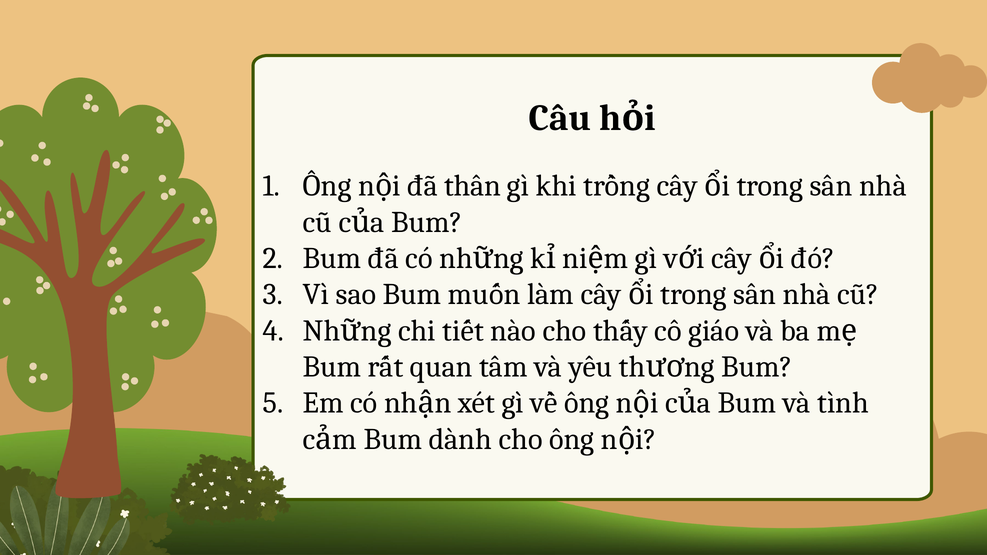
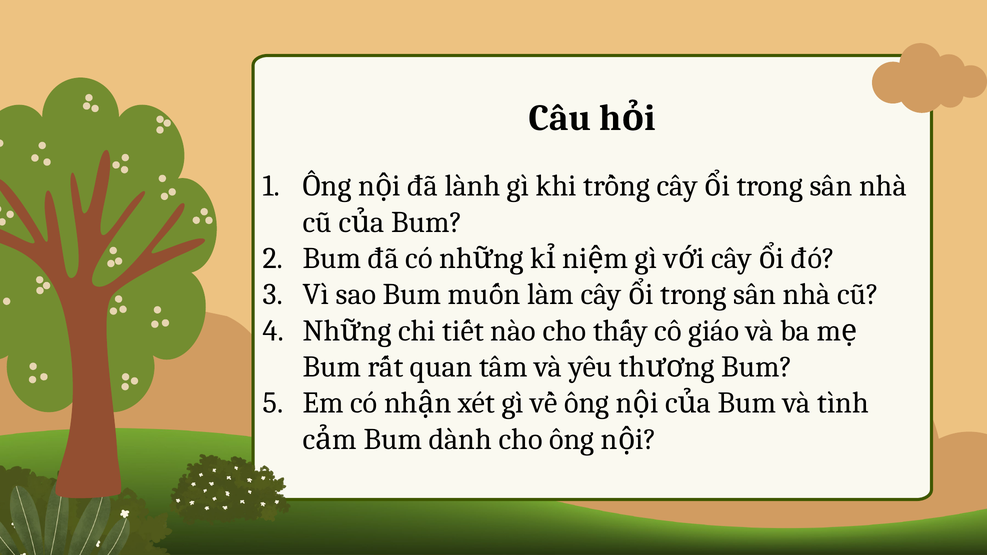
thân: thân -> lành
